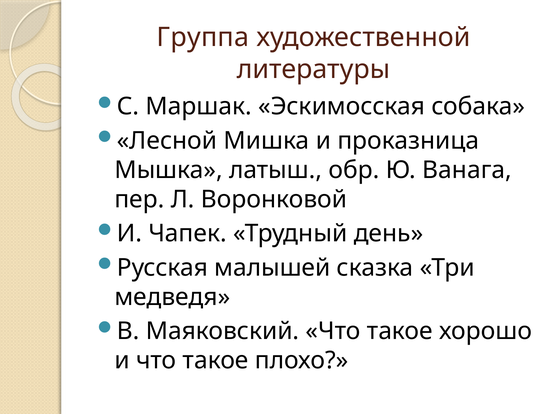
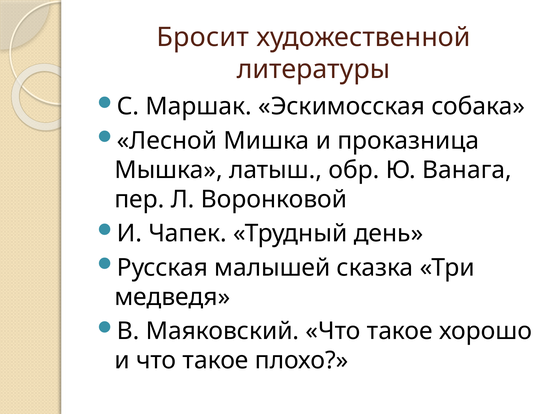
Группа: Группа -> Бросит
